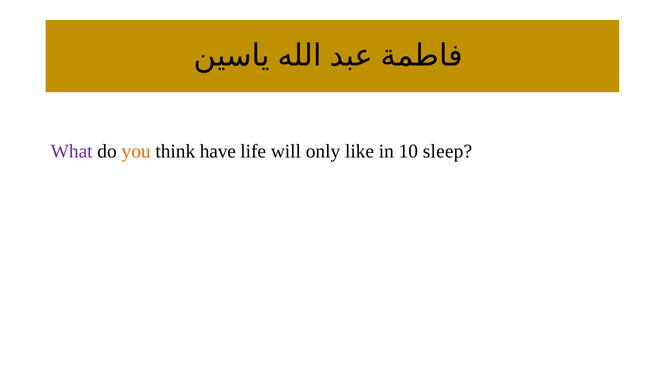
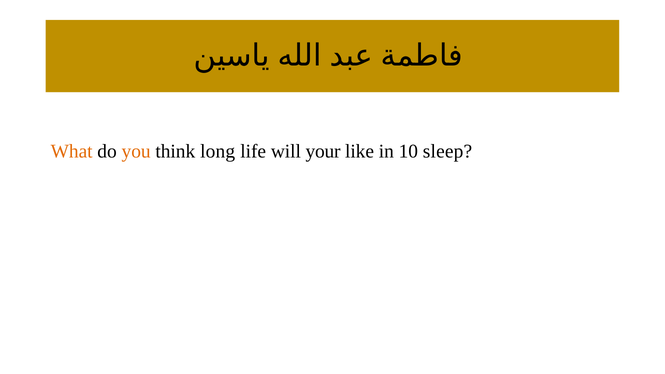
What colour: purple -> orange
have: have -> long
only: only -> your
